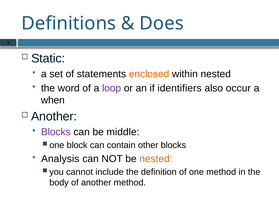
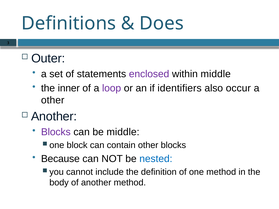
Static: Static -> Outer
enclosed colour: orange -> purple
within nested: nested -> middle
word: word -> inner
when at (53, 100): when -> other
Analysis: Analysis -> Because
nested at (156, 159) colour: orange -> blue
